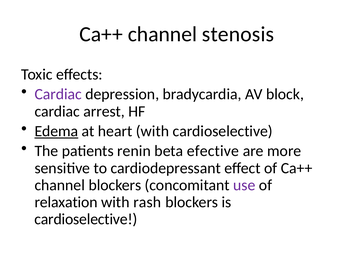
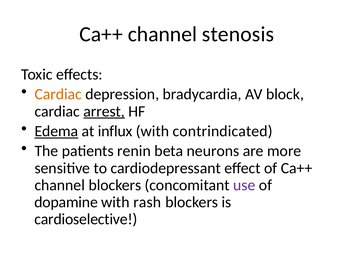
Cardiac at (58, 94) colour: purple -> orange
arrest underline: none -> present
heart: heart -> influx
with cardioselective: cardioselective -> contrindicated
efective: efective -> neurons
relaxation: relaxation -> dopamine
